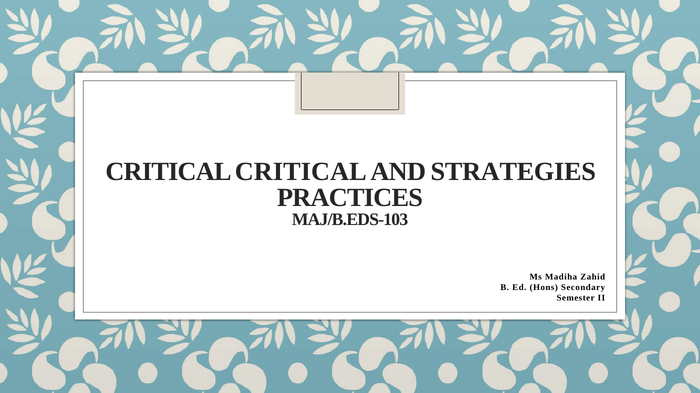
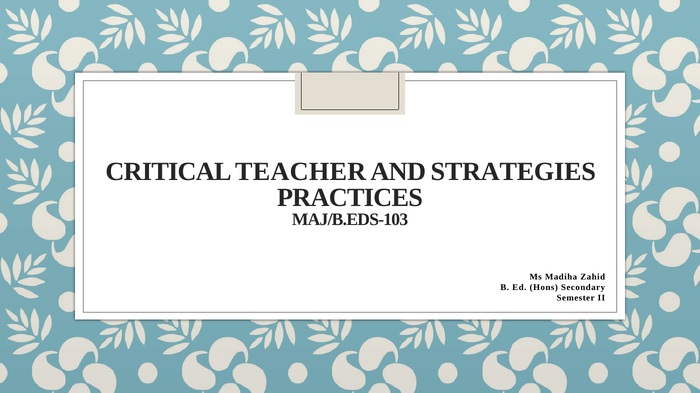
CRITICAL CRITICAL: CRITICAL -> TEACHER
